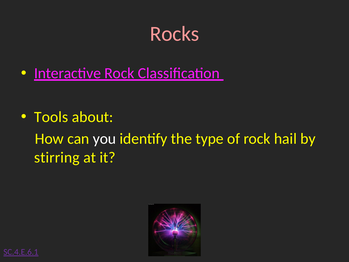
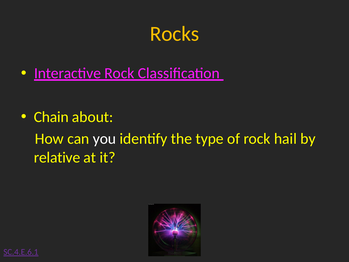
Rocks colour: pink -> yellow
Tools: Tools -> Chain
stirring: stirring -> relative
